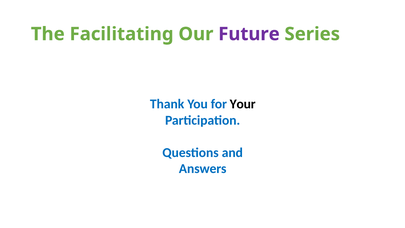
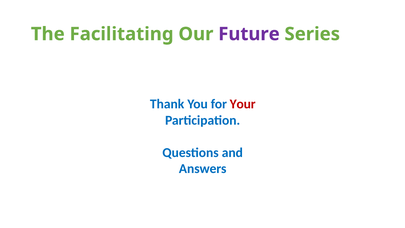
Your colour: black -> red
